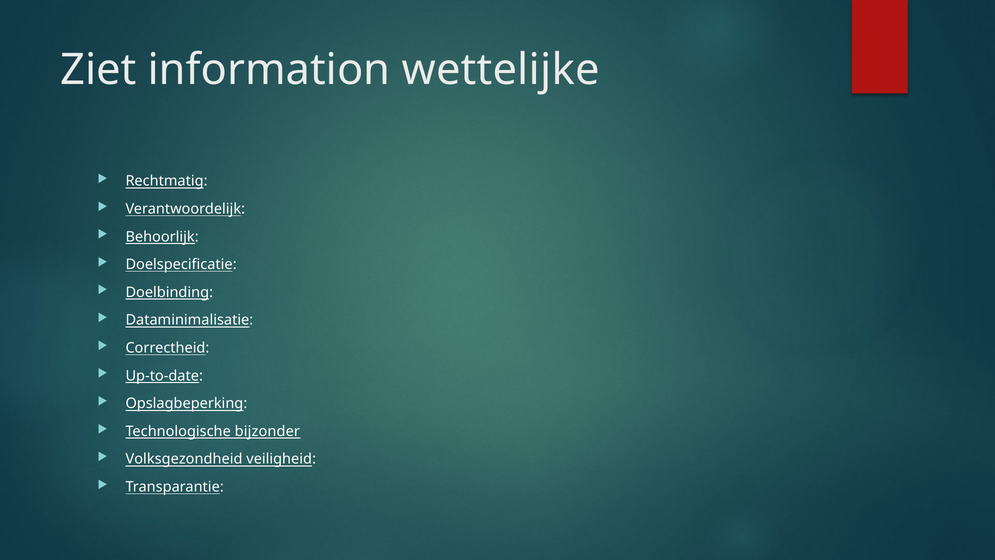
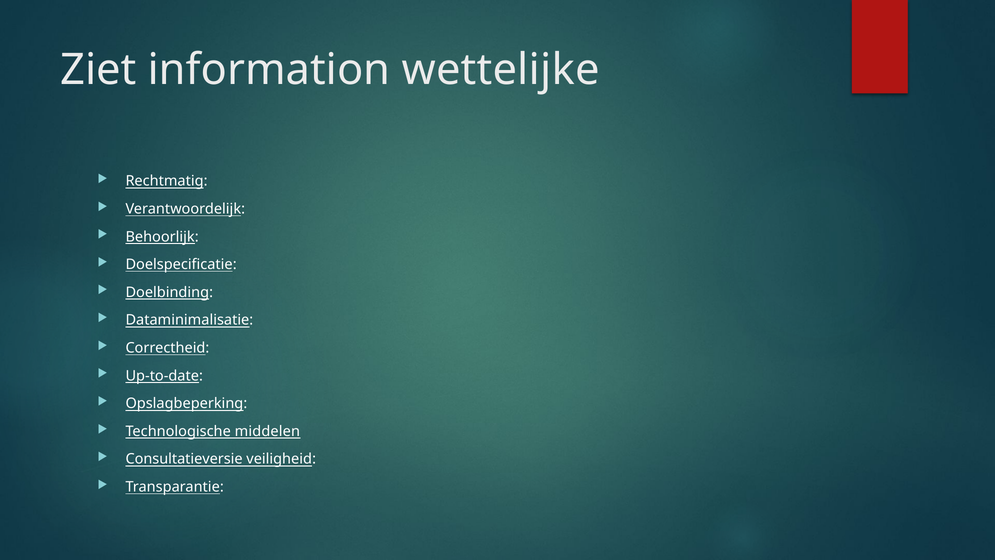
bijzonder: bijzonder -> middelen
Volksgezondheid: Volksgezondheid -> Consultatieversie
